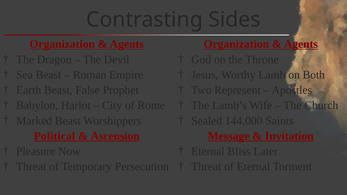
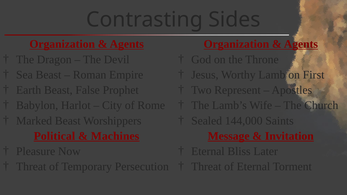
Both: Both -> First
Ascension: Ascension -> Machines
